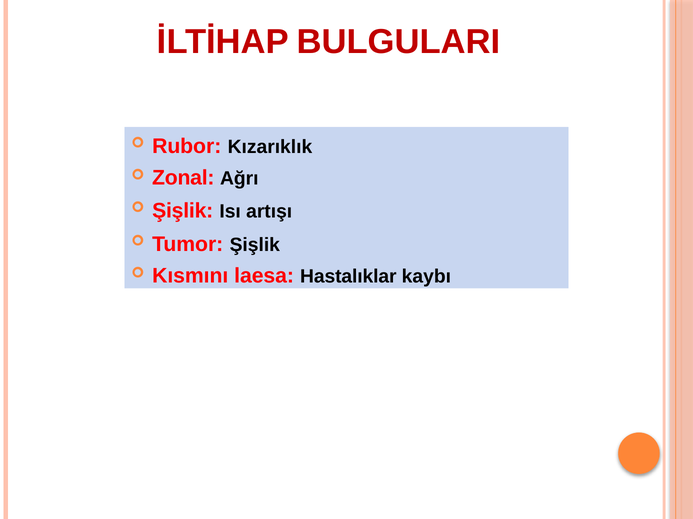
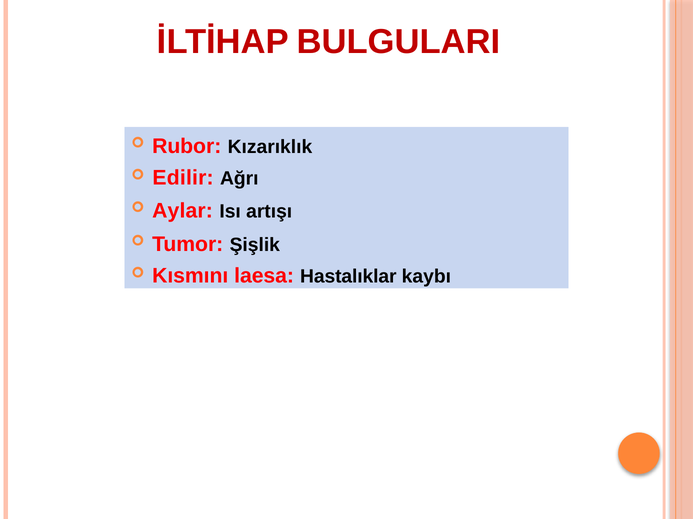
Zonal: Zonal -> Edilir
Şişlik at (183, 211): Şişlik -> Aylar
